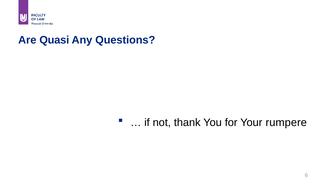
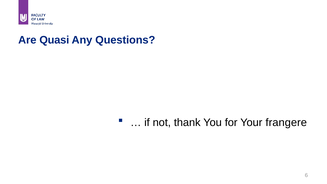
rumpere: rumpere -> frangere
